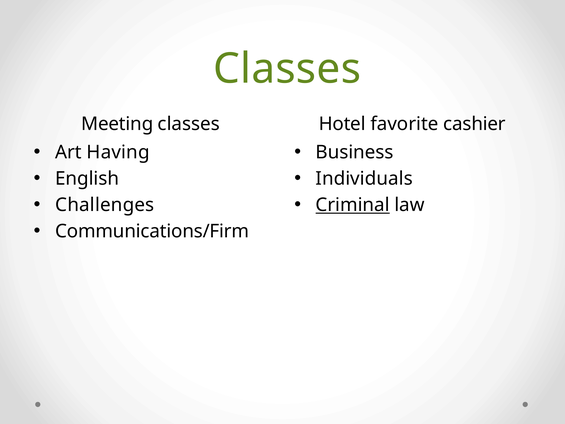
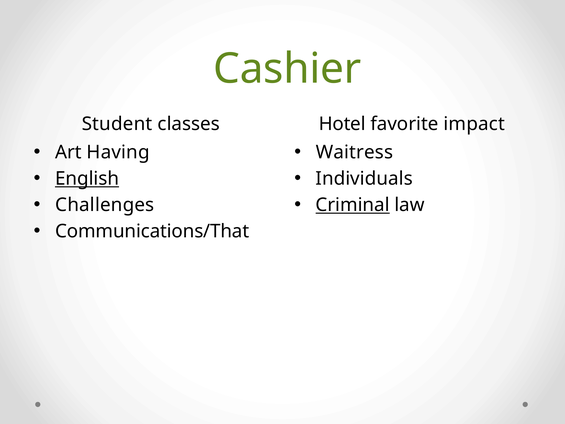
Classes at (287, 69): Classes -> Cashier
Meeting: Meeting -> Student
cashier: cashier -> impact
Business: Business -> Waitress
English underline: none -> present
Communications/Firm: Communications/Firm -> Communications/That
